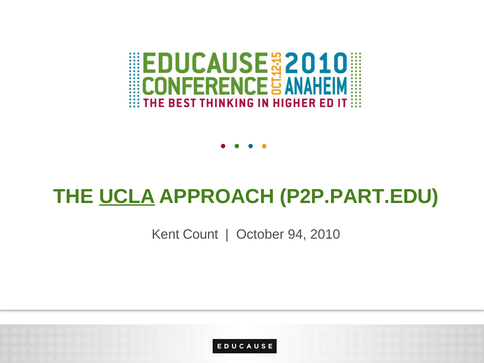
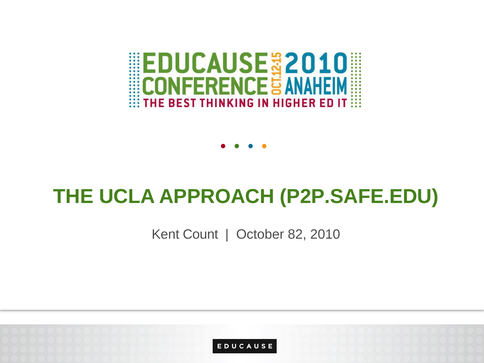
UCLA underline: present -> none
P2P.PART.EDU: P2P.PART.EDU -> P2P.SAFE.EDU
94: 94 -> 82
